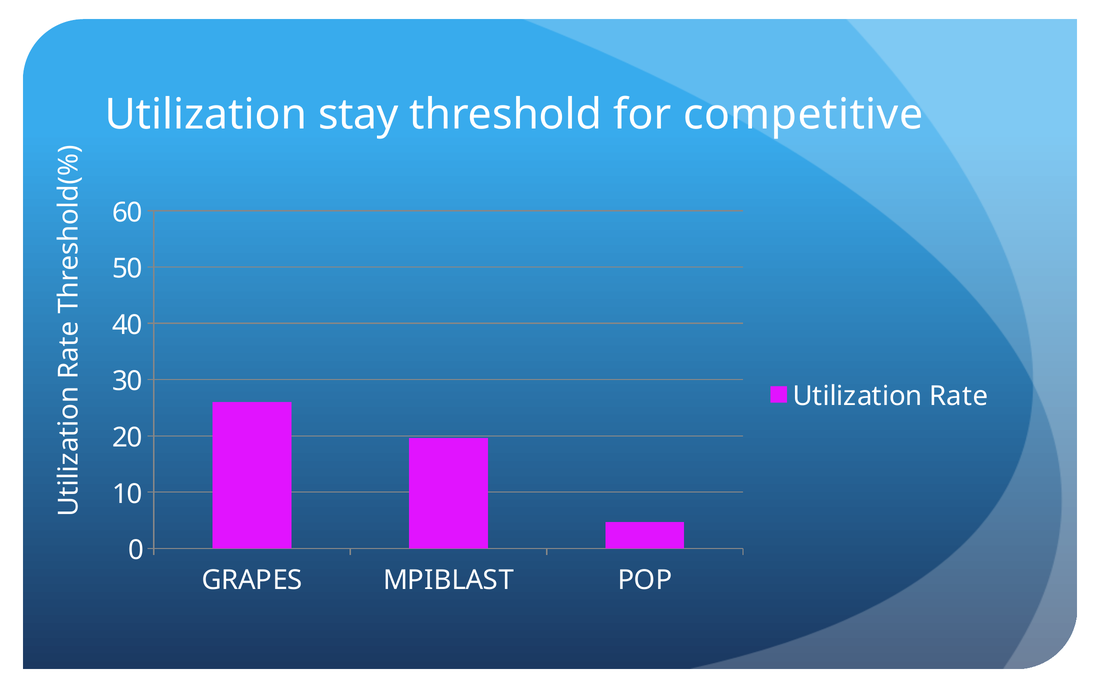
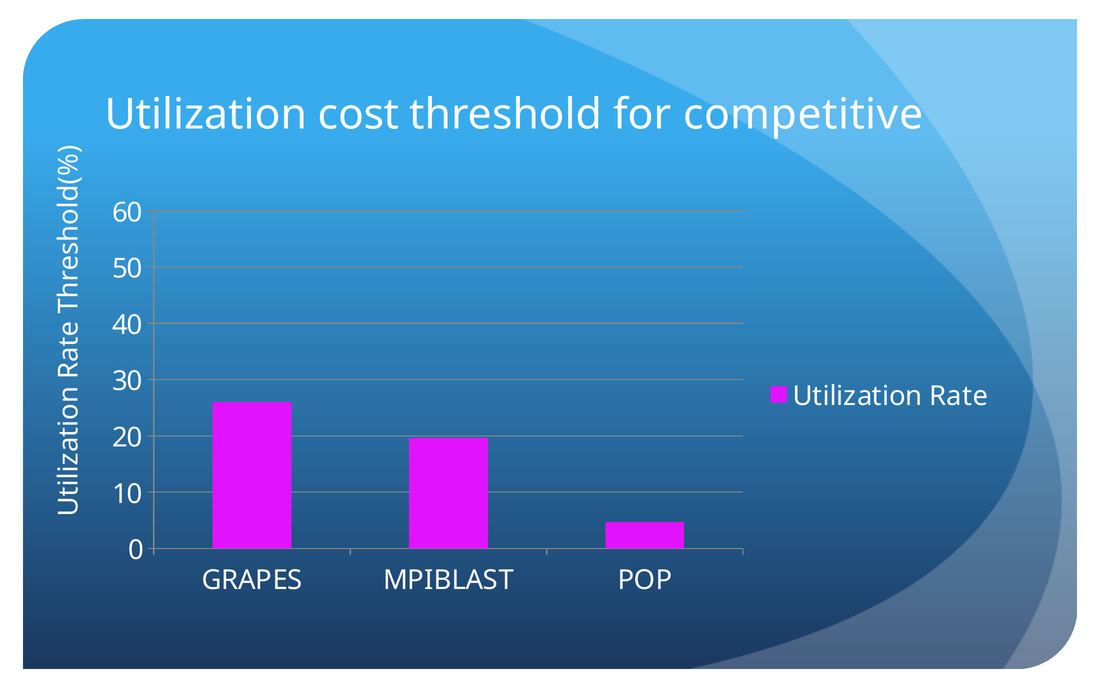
stay: stay -> cost
